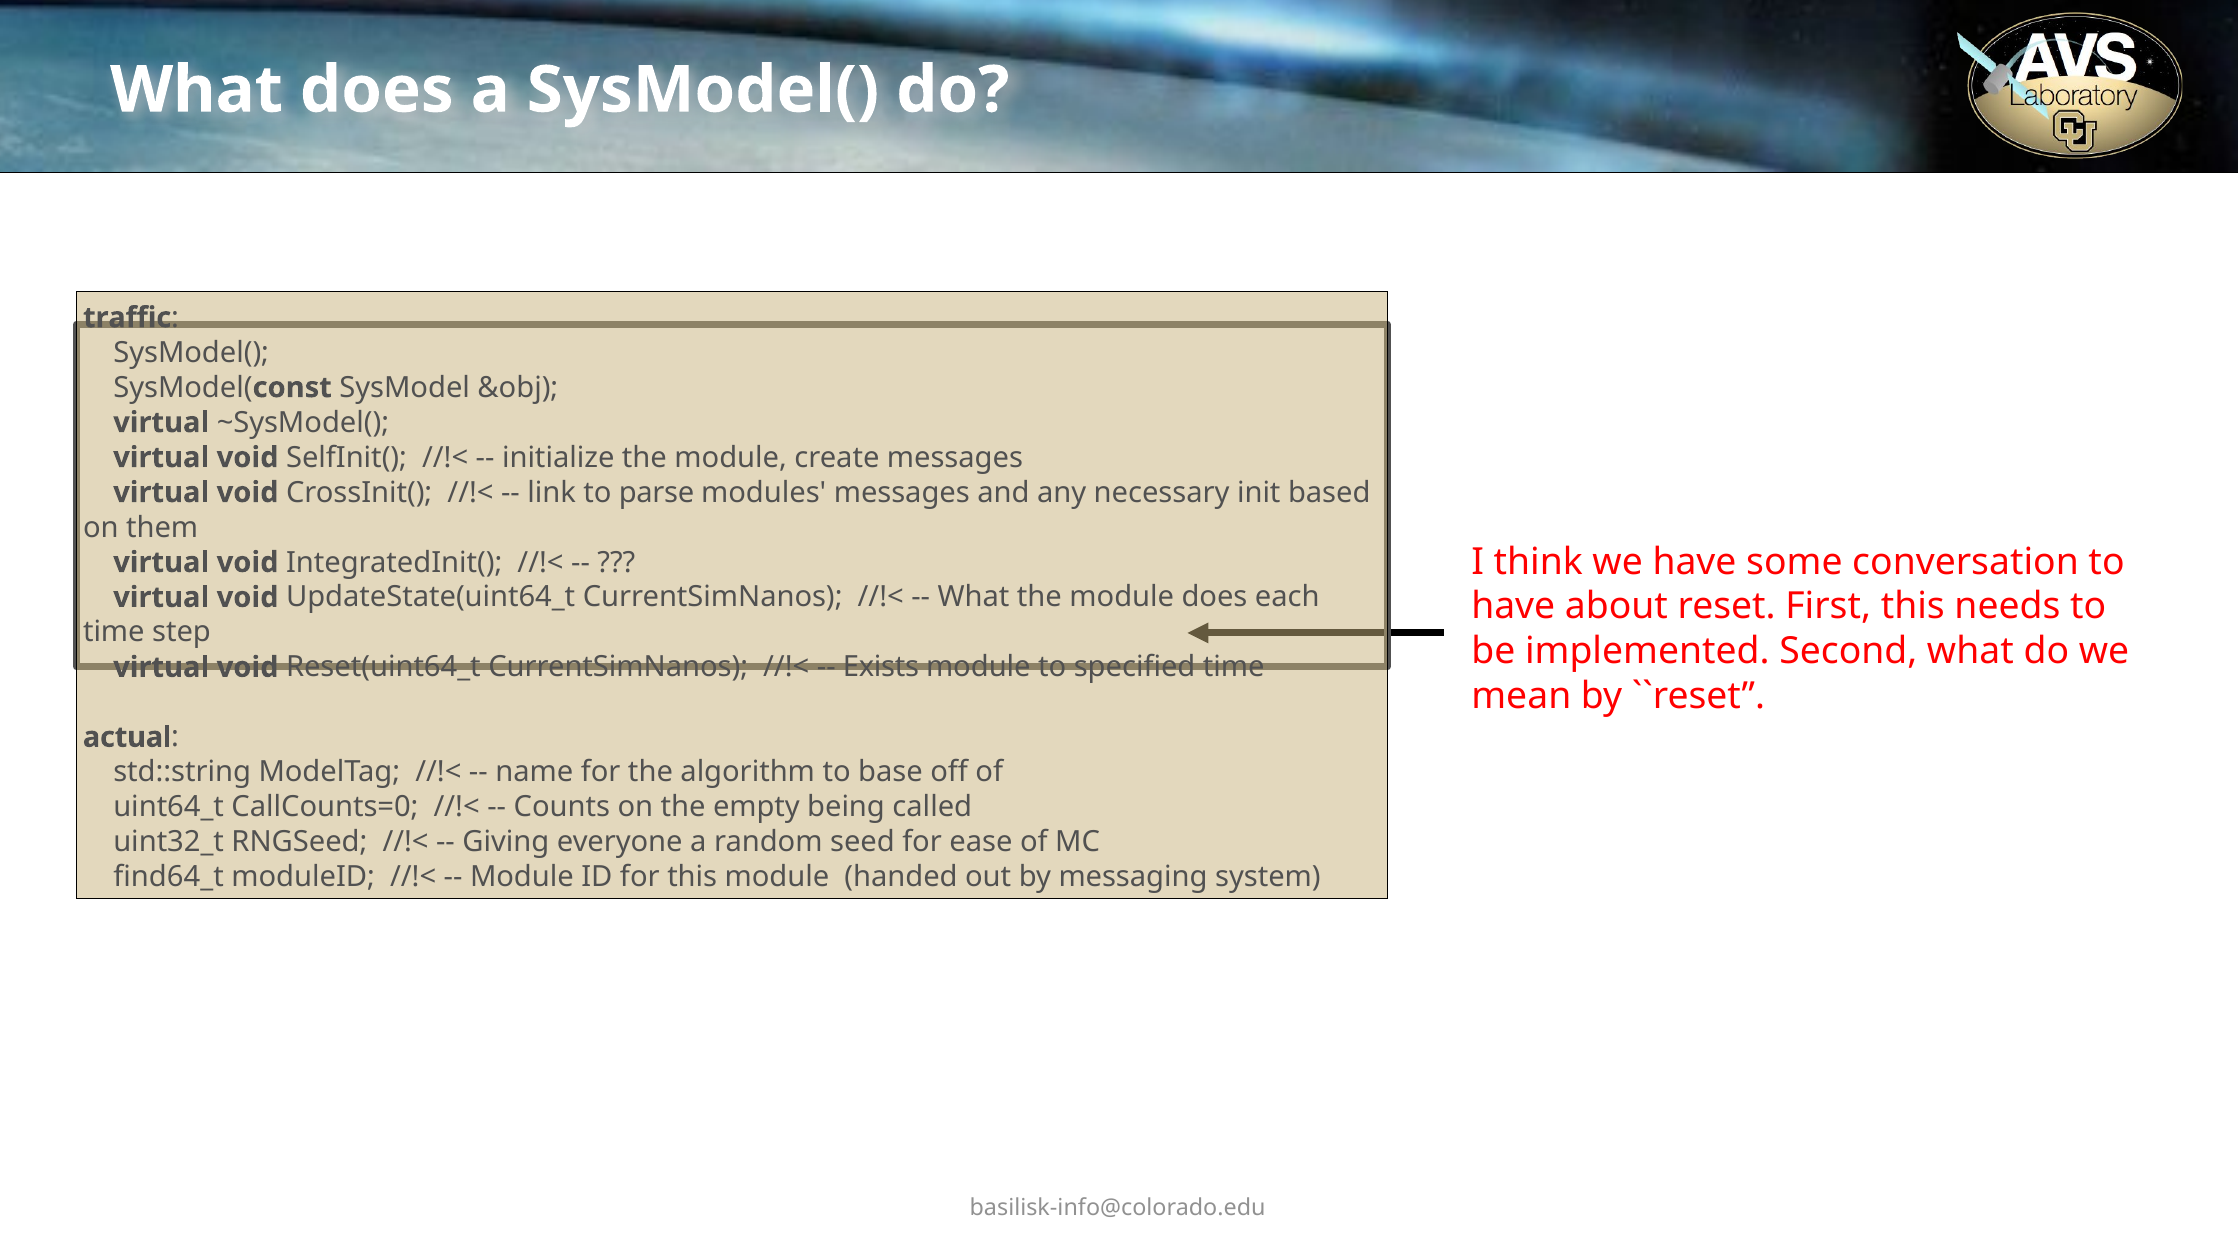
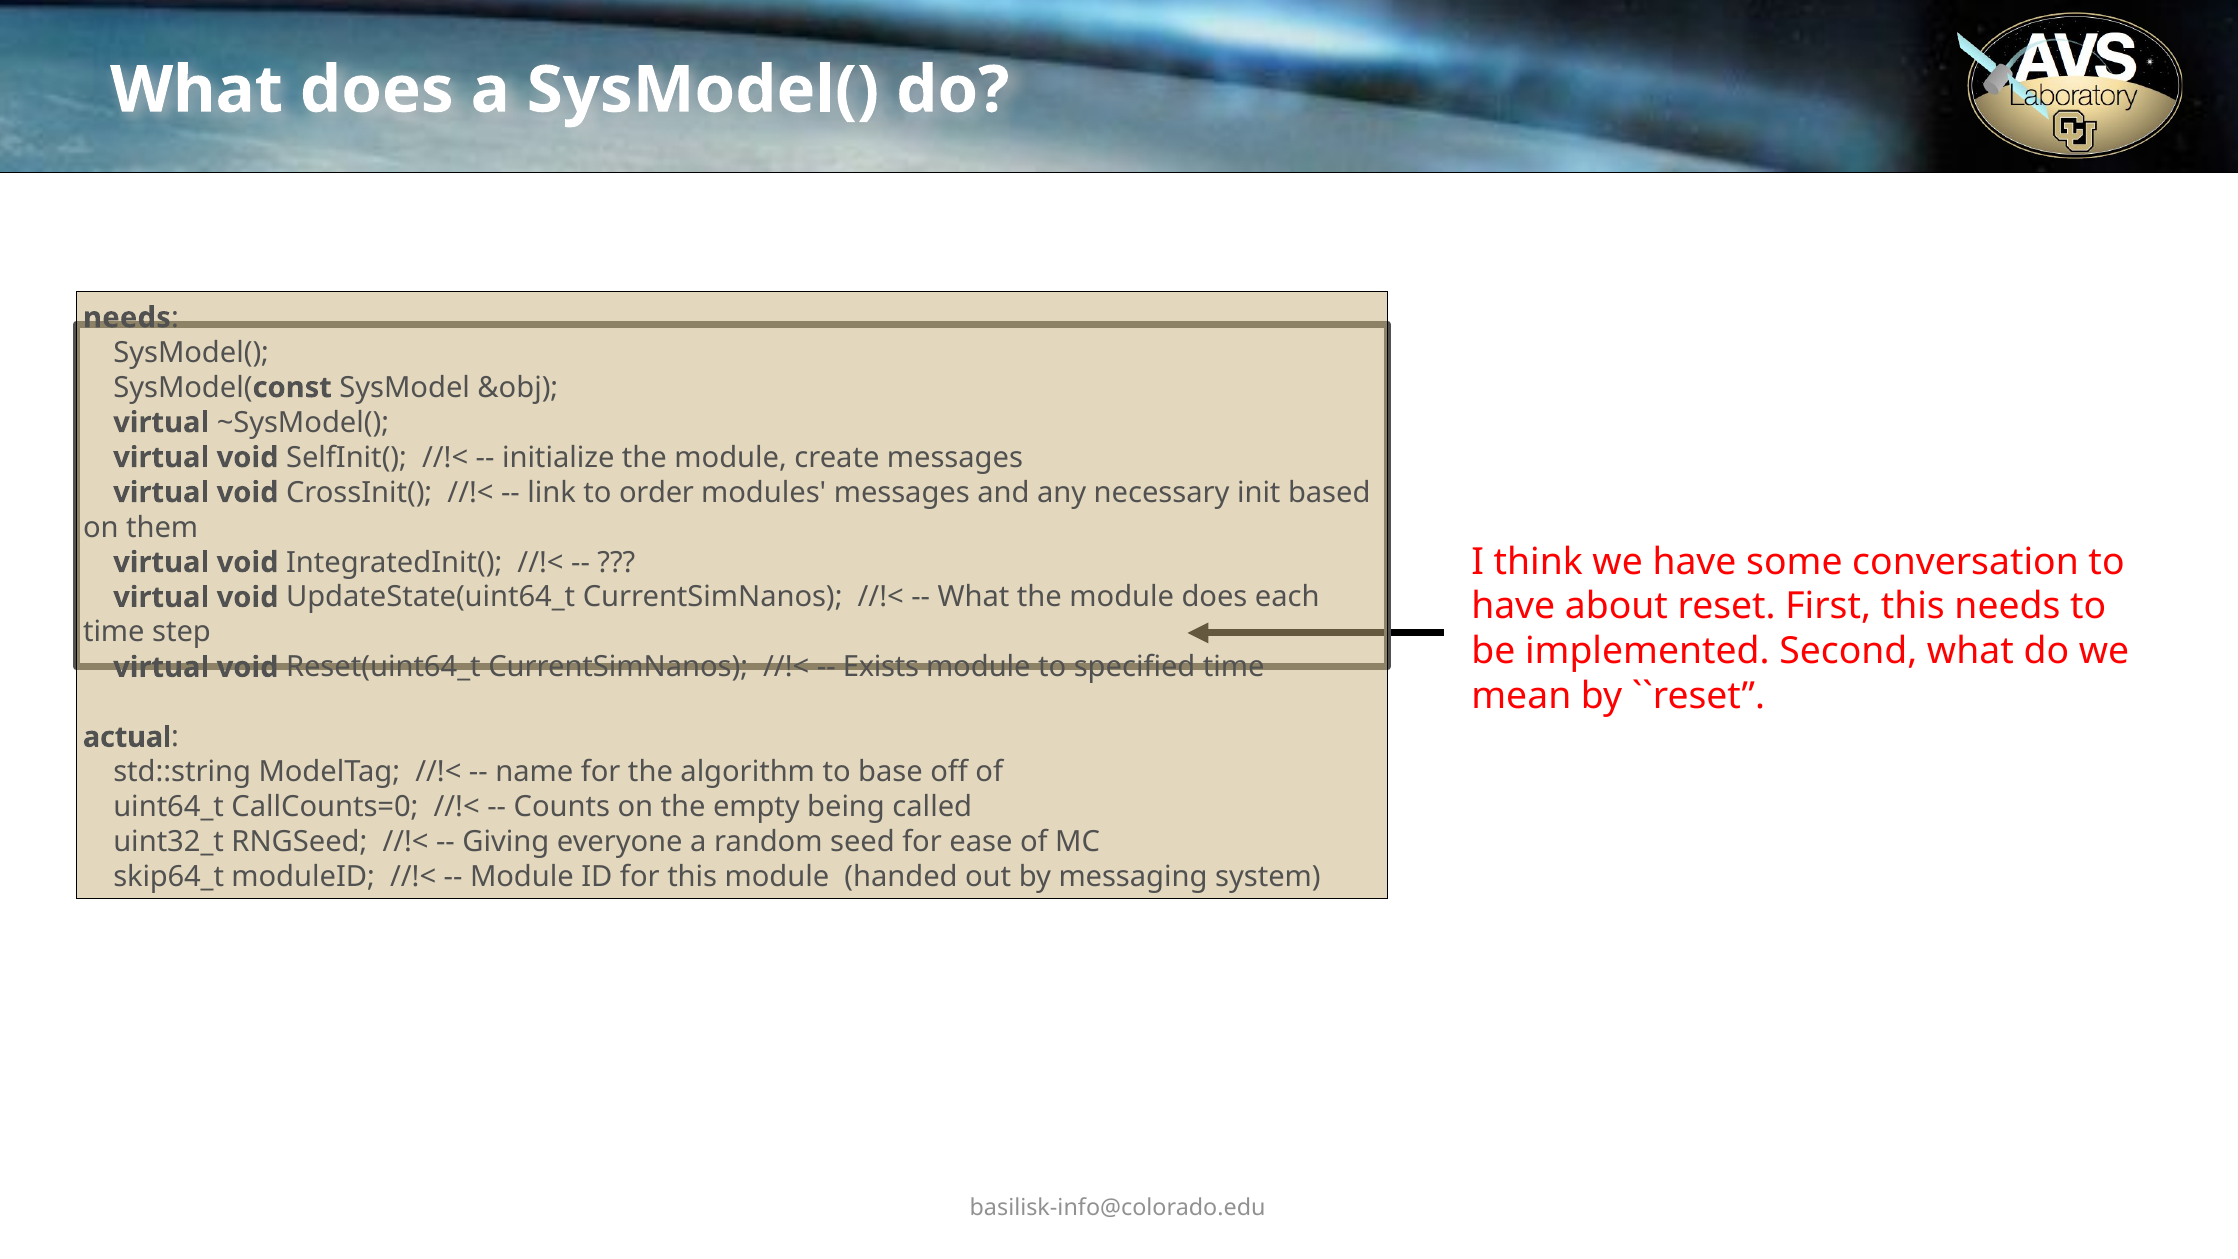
traffic at (127, 318): traffic -> needs
parse: parse -> order
find64_t: find64_t -> skip64_t
